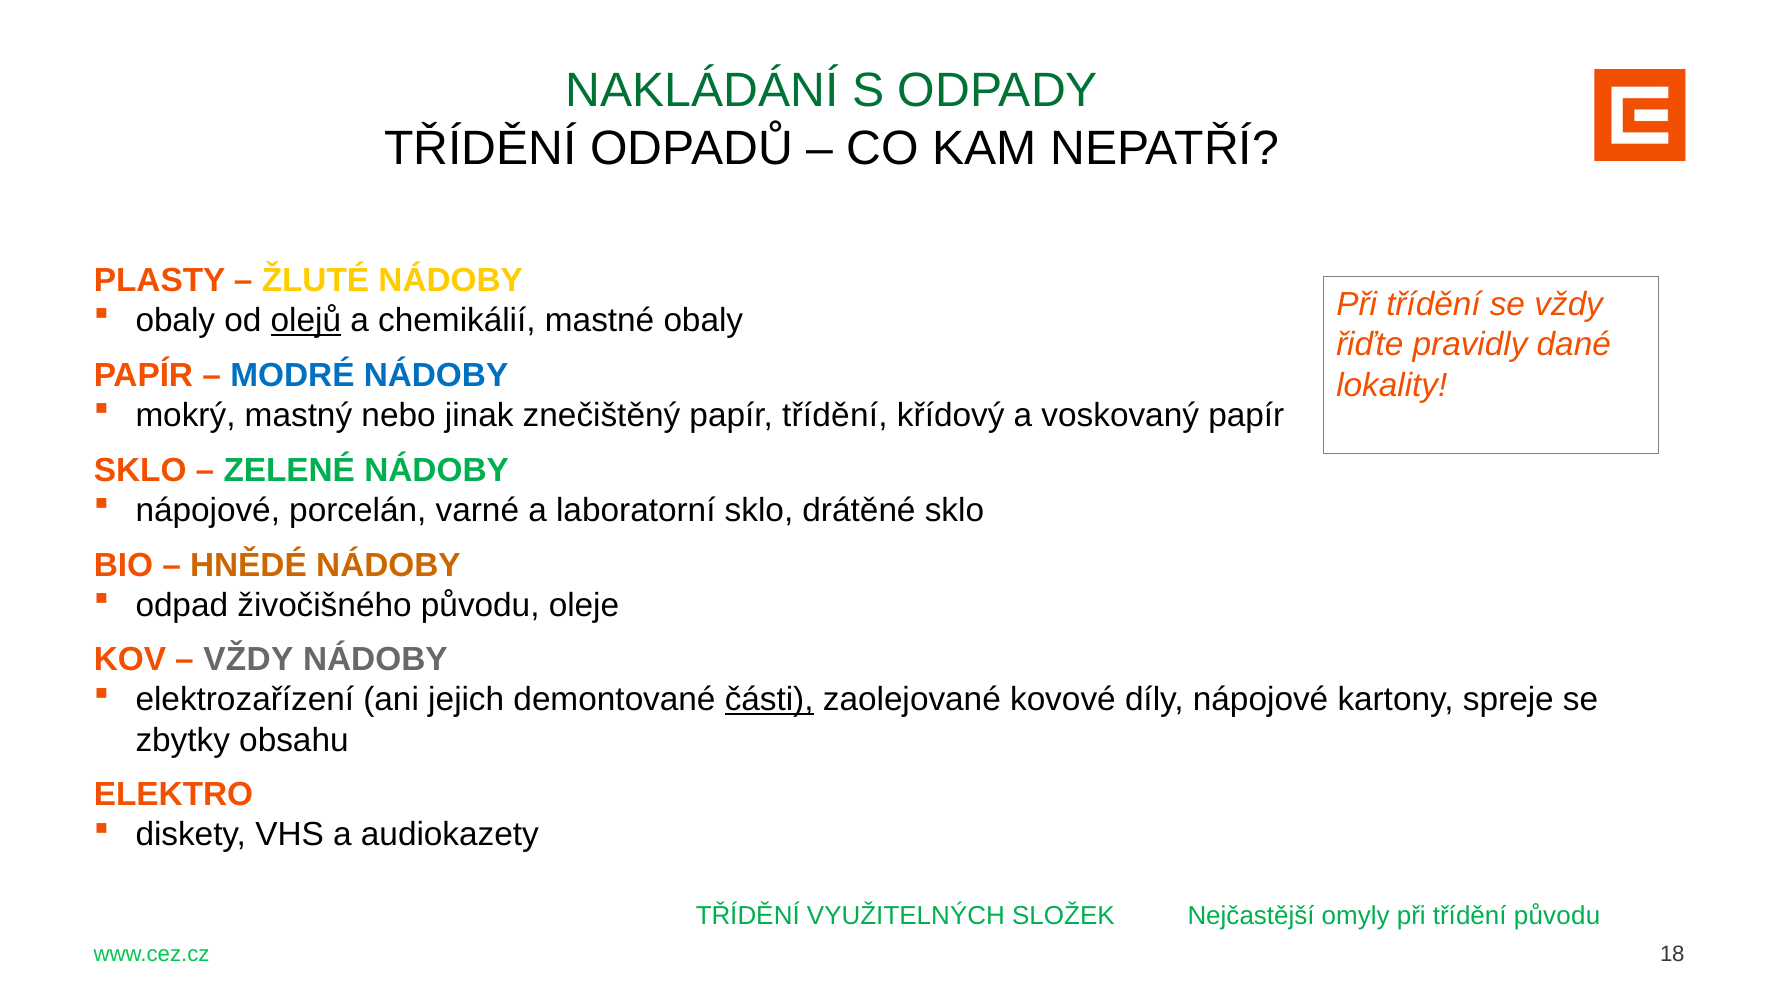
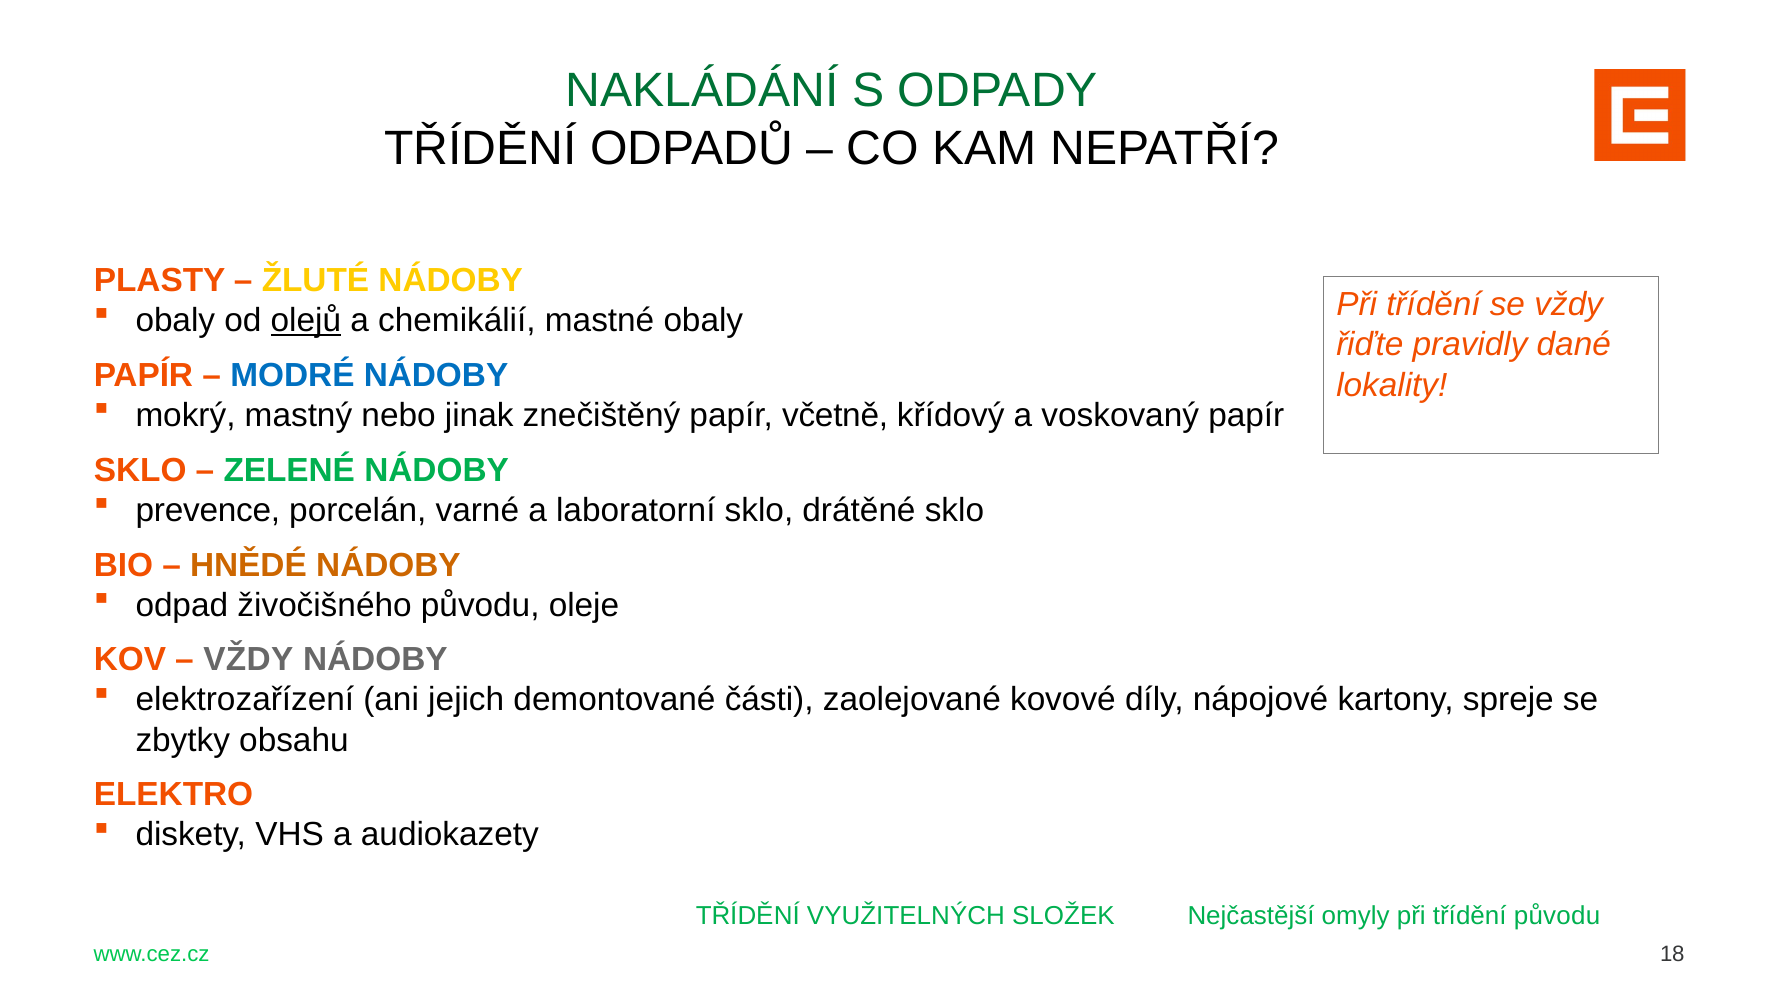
papír třídění: třídění -> včetně
nápojové at (208, 510): nápojové -> prevence
části underline: present -> none
